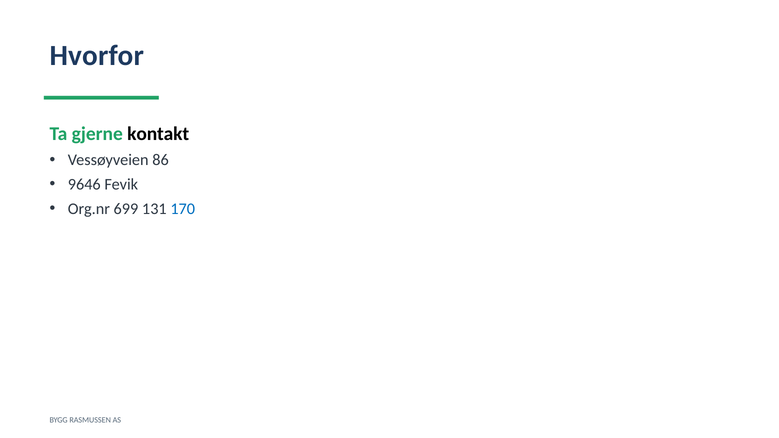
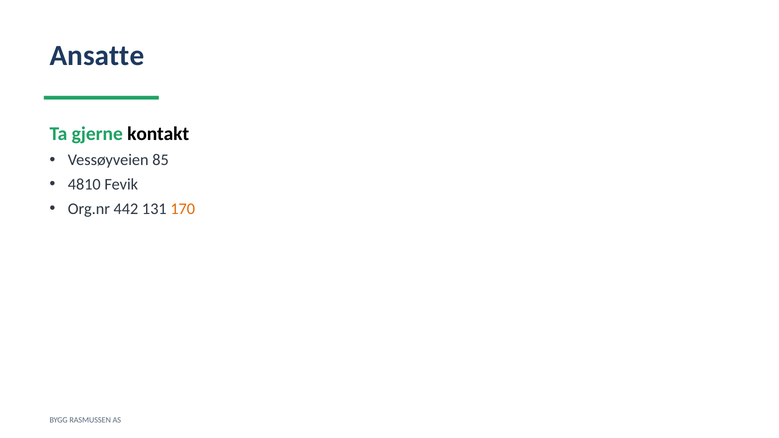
Hvorfor: Hvorfor -> Ansatte
86: 86 -> 85
9646: 9646 -> 4810
699: 699 -> 442
170 colour: blue -> orange
